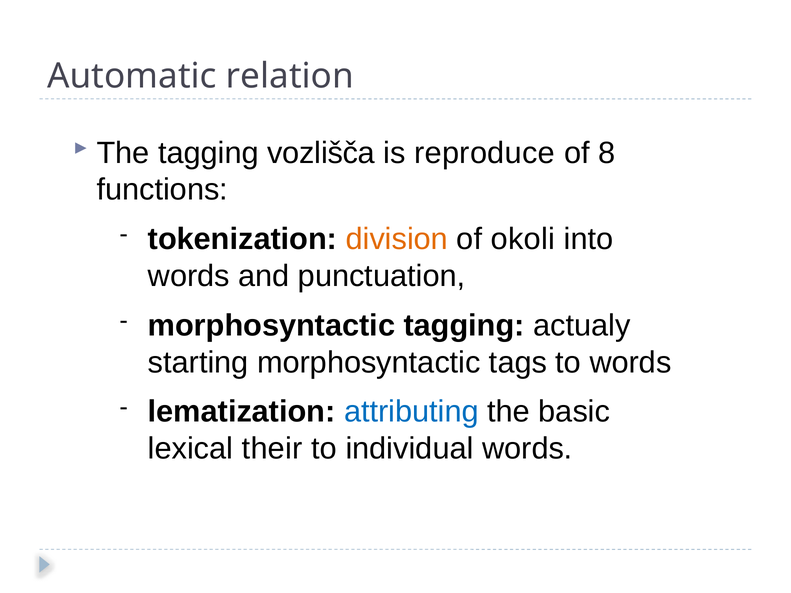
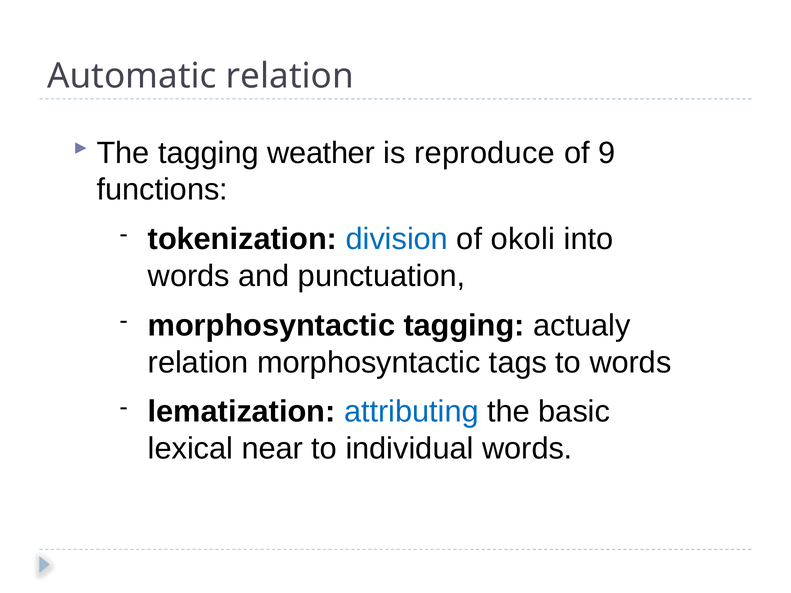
vozlišča: vozlišča -> weather
8: 8 -> 9
division colour: orange -> blue
starting at (198, 363): starting -> relation
their: their -> near
